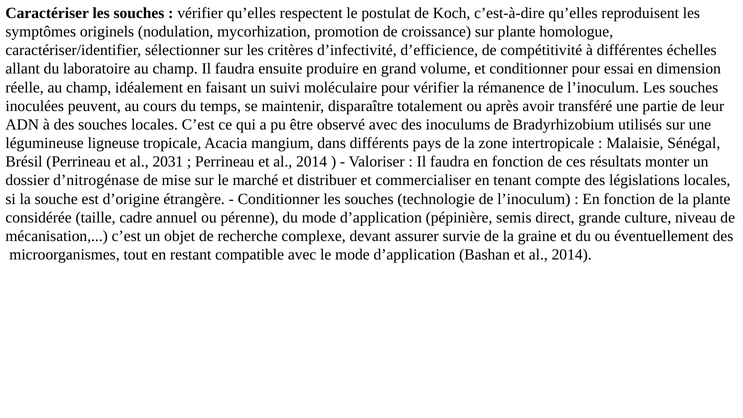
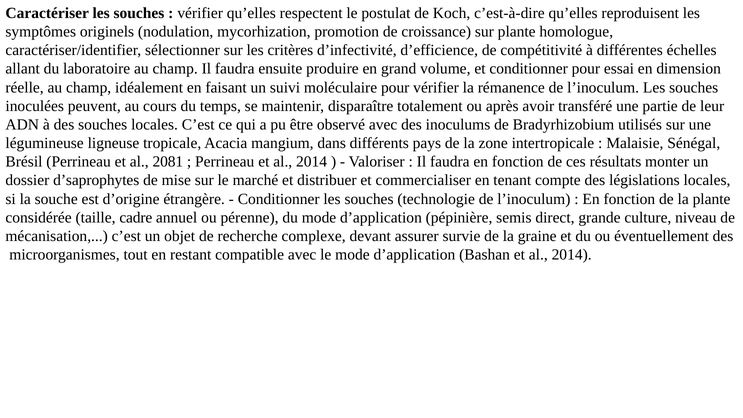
2031: 2031 -> 2081
d’nitrogénase: d’nitrogénase -> d’saprophytes
